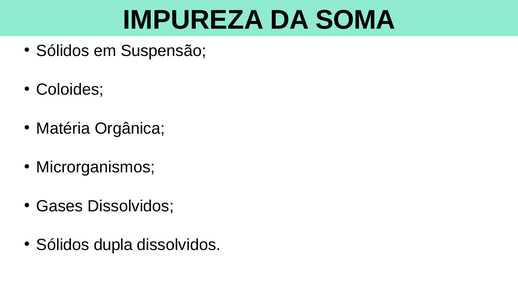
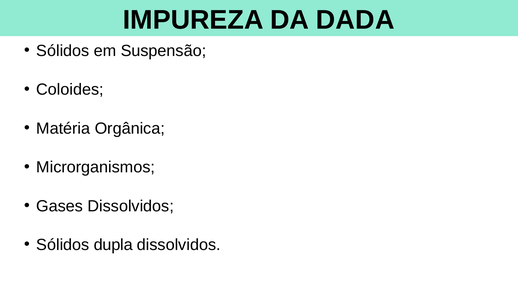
SOMA: SOMA -> DADA
